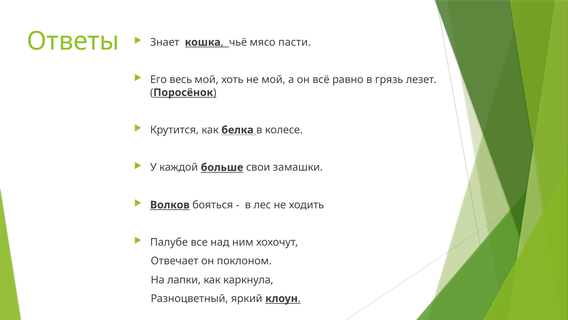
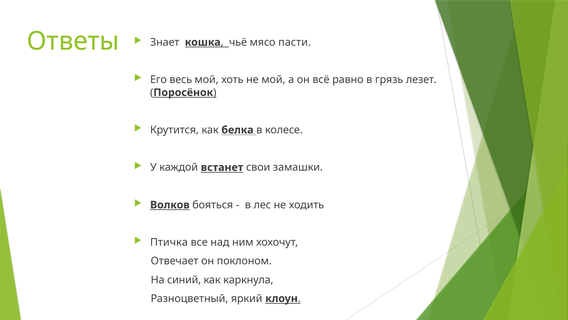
больше: больше -> встанет
Палубе: Палубе -> Птичка
лапки: лапки -> синий
